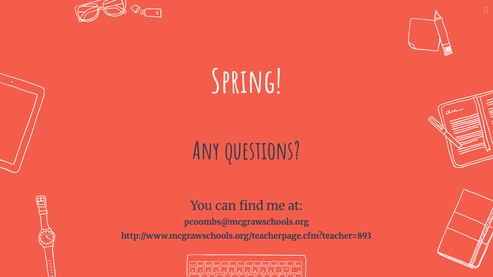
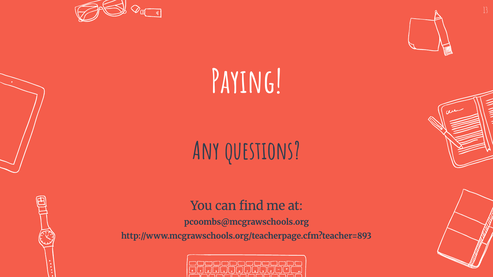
Spring: Spring -> Paying
